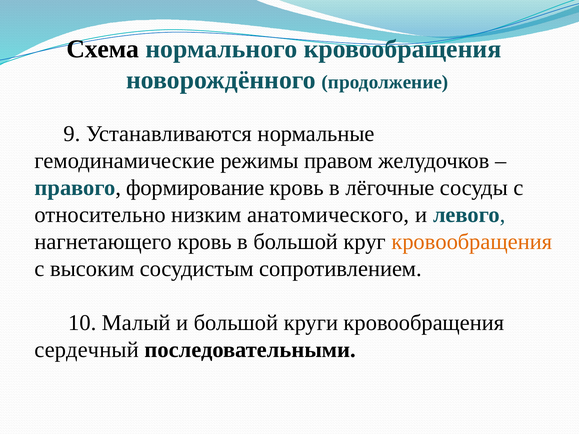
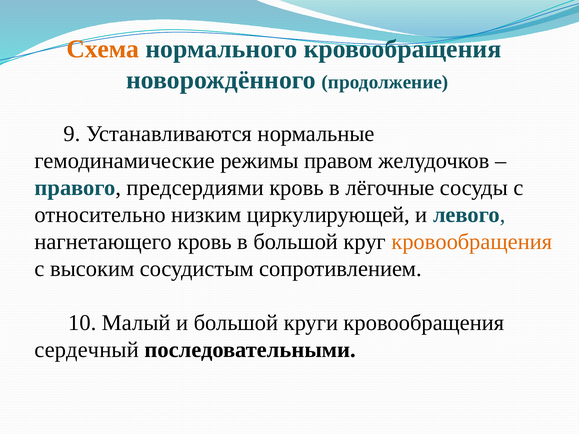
Схема colour: black -> orange
формирование: формирование -> предсердиями
анатомического: анатомического -> циркулирующей
